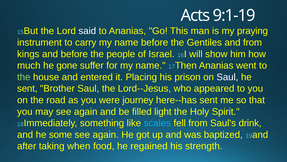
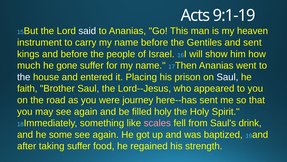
praying: praying -> heaven
and from: from -> sent
the at (24, 77) colour: light green -> white
sent at (27, 88): sent -> faith
filled light: light -> holy
scales colour: light blue -> pink
taking when: when -> suffer
